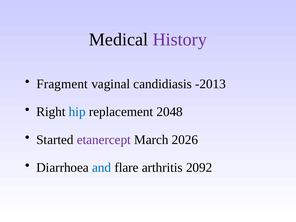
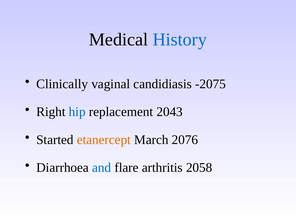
History colour: purple -> blue
Fragment: Fragment -> Clinically
-2013: -2013 -> -2075
2048: 2048 -> 2043
etanercept colour: purple -> orange
2026: 2026 -> 2076
2092: 2092 -> 2058
